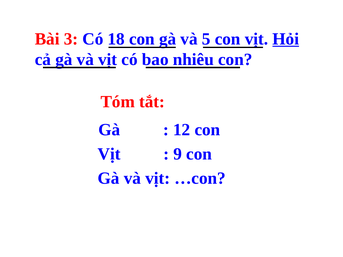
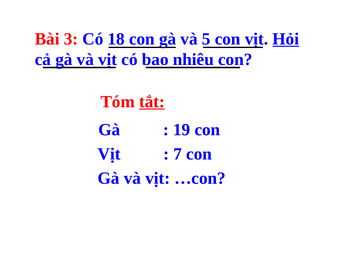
tắt underline: none -> present
12: 12 -> 19
9: 9 -> 7
